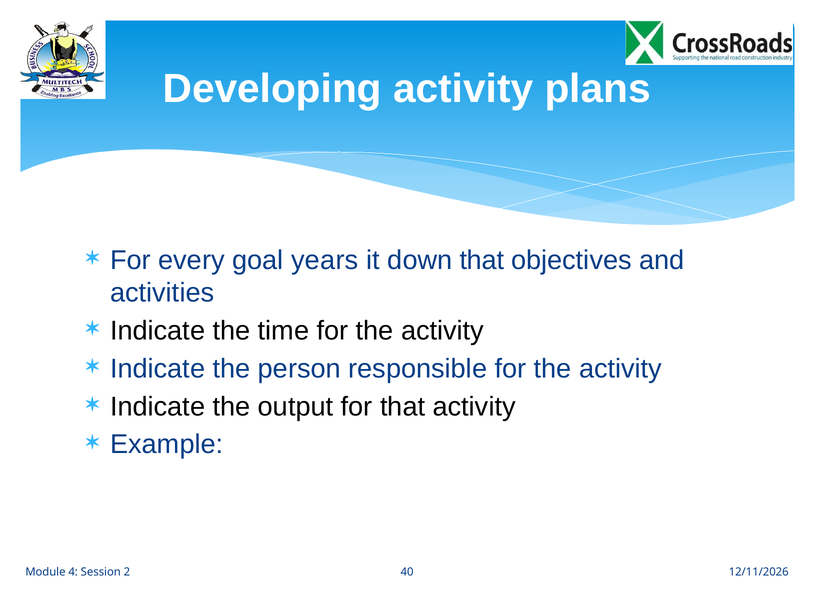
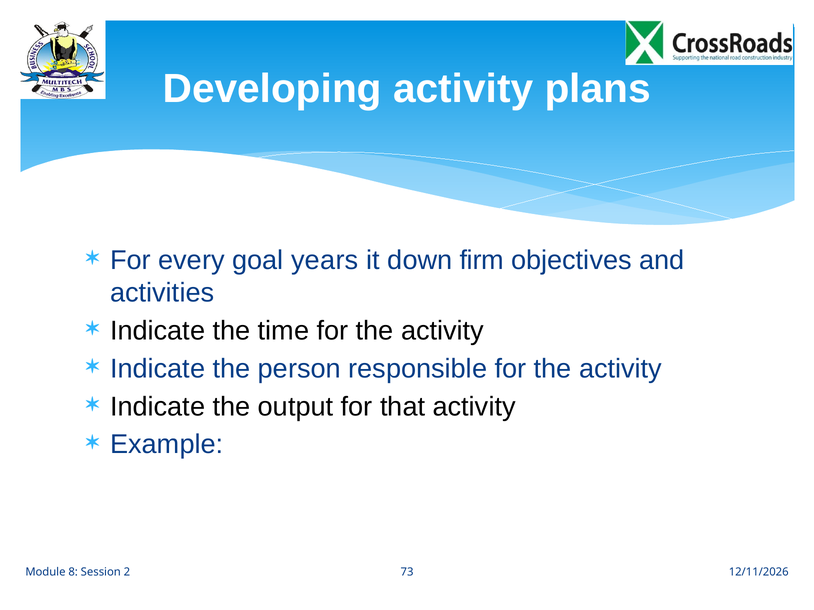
down that: that -> firm
4: 4 -> 8
40: 40 -> 73
